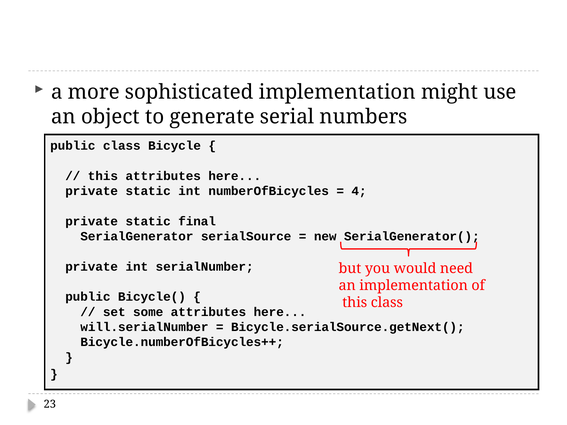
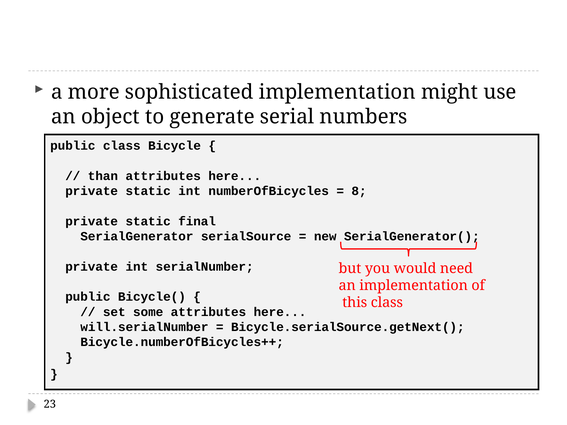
this at (103, 176): this -> than
4: 4 -> 8
